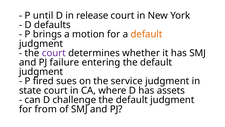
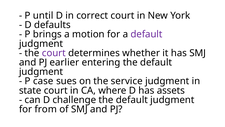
release: release -> correct
default at (146, 34) colour: orange -> purple
failure: failure -> earlier
fired: fired -> case
